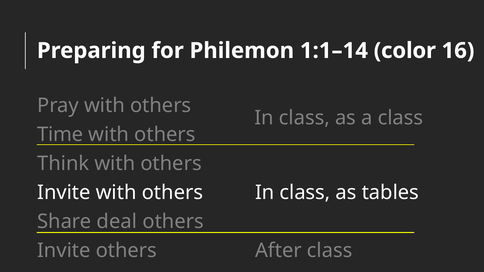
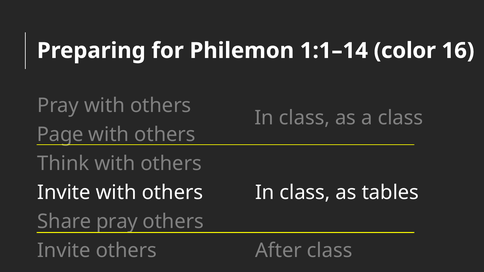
Time: Time -> Page
Share deal: deal -> pray
